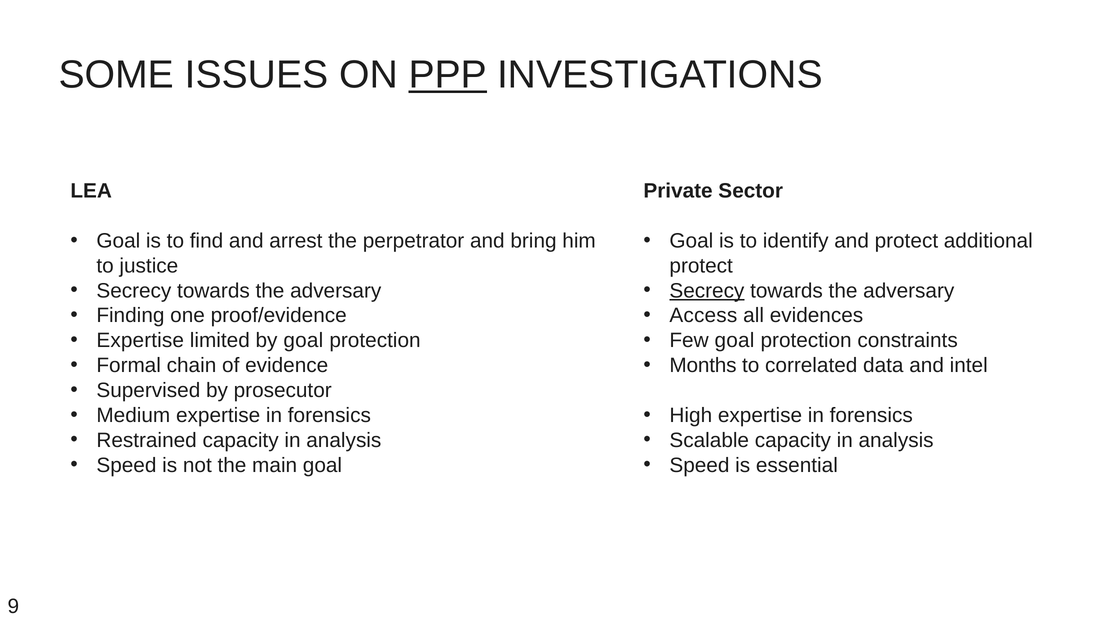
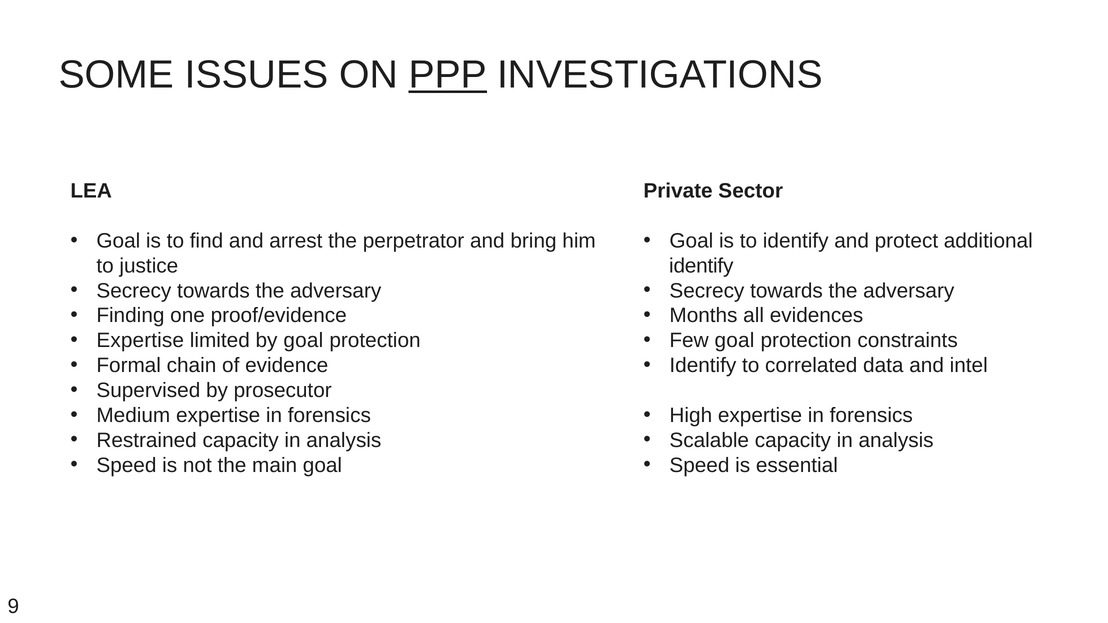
protect at (701, 266): protect -> identify
Secrecy at (707, 291) underline: present -> none
Access: Access -> Months
Months at (703, 366): Months -> Identify
